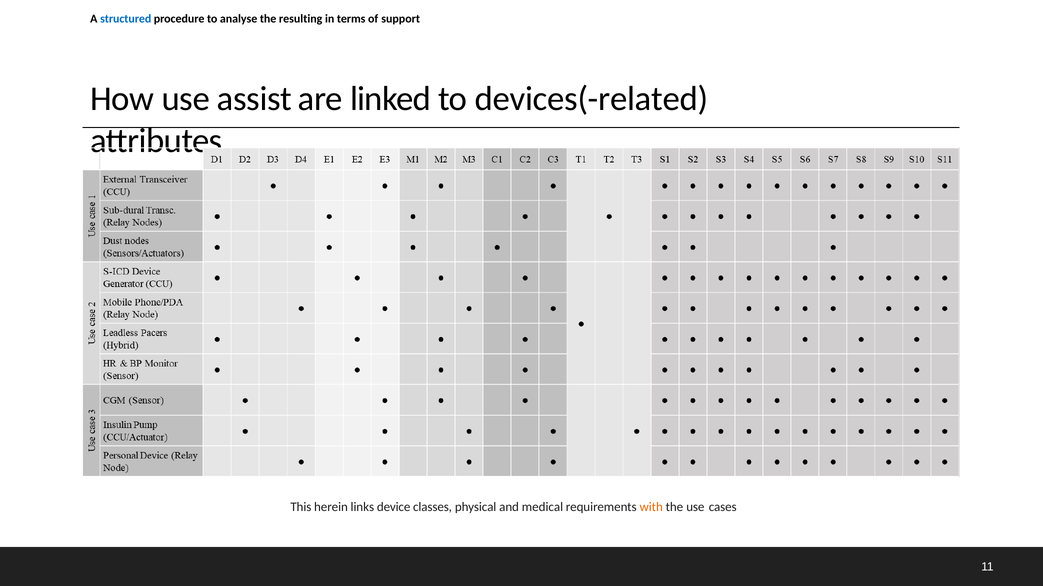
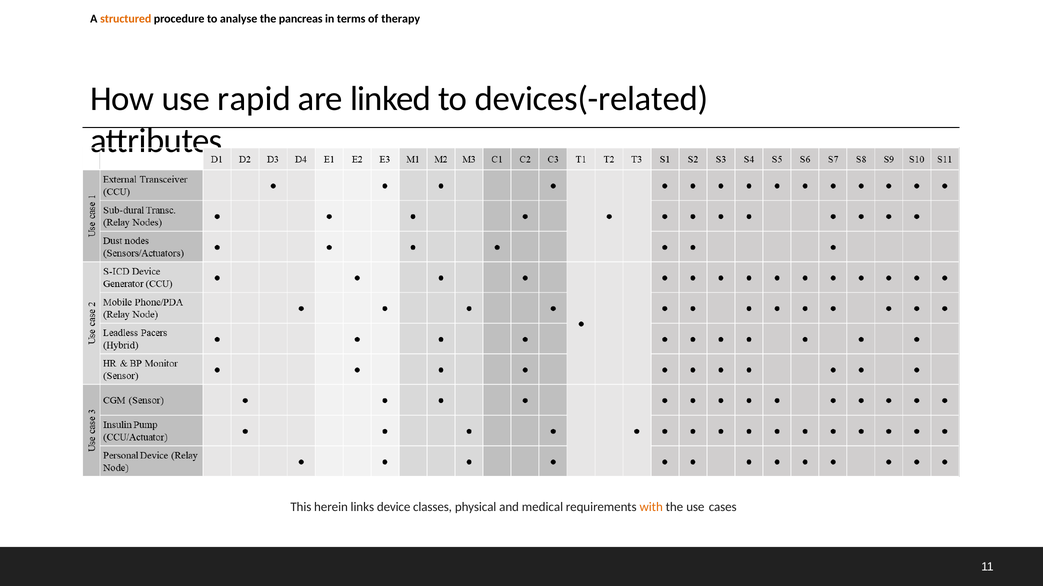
structured colour: blue -> orange
resulting: resulting -> pancreas
support: support -> therapy
assist: assist -> rapid
